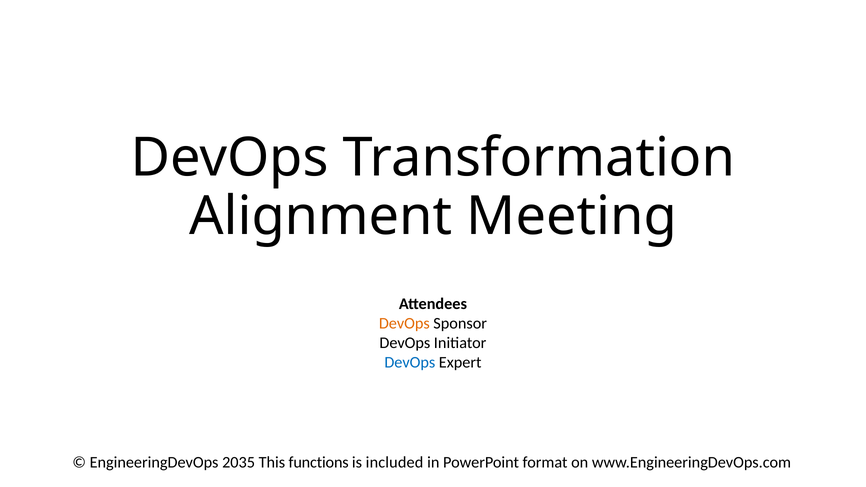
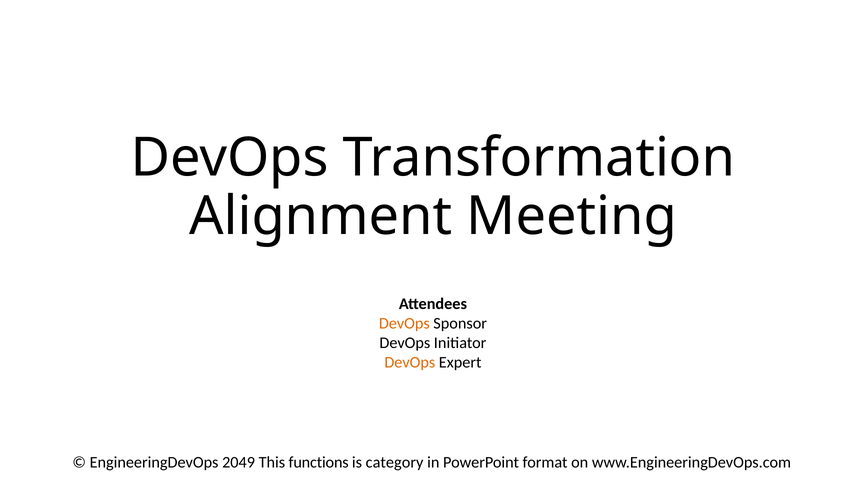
DevOps at (410, 362) colour: blue -> orange
2035: 2035 -> 2049
included: included -> category
